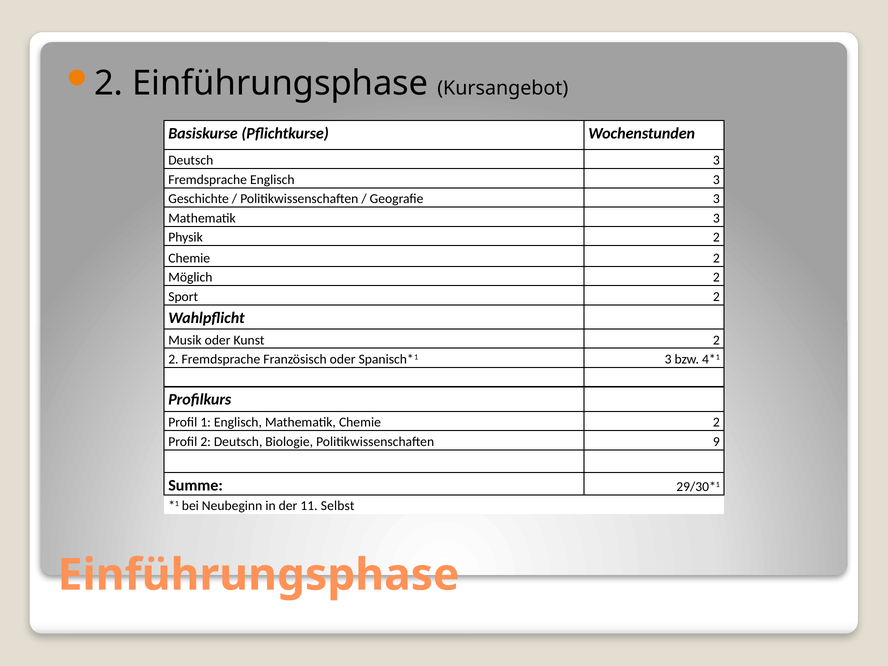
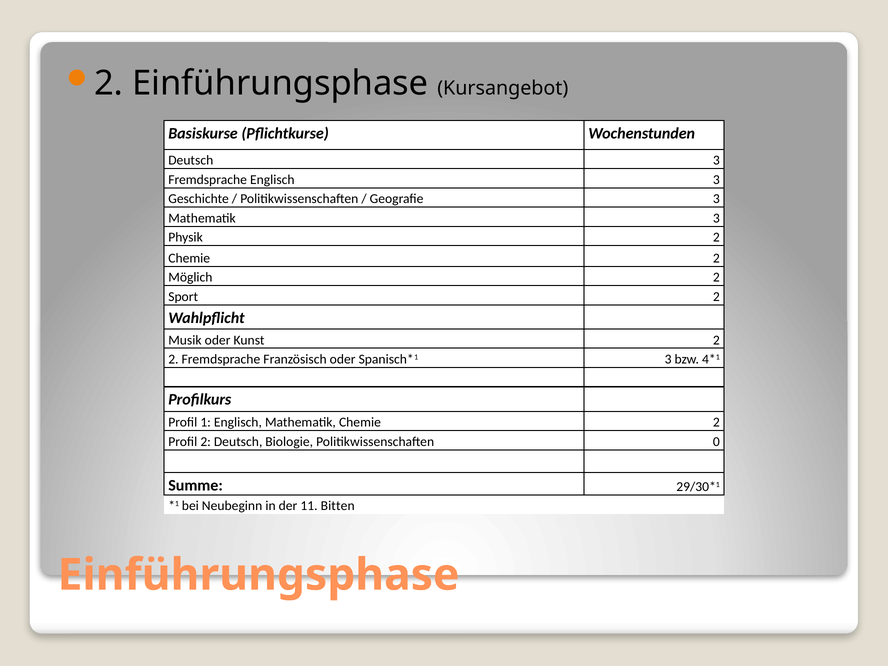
9: 9 -> 0
Selbst: Selbst -> Bitten
